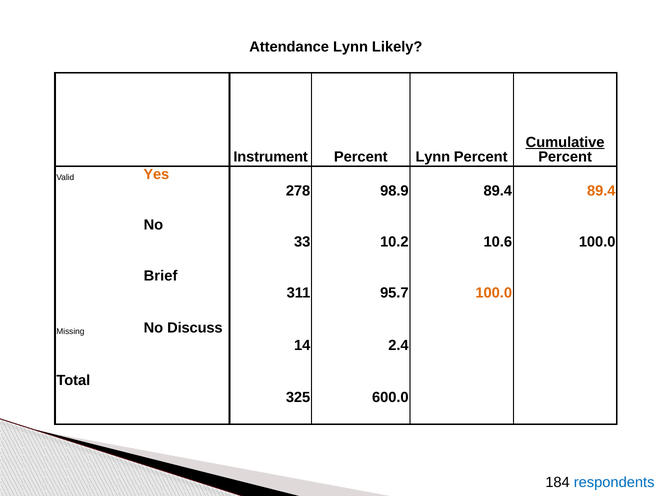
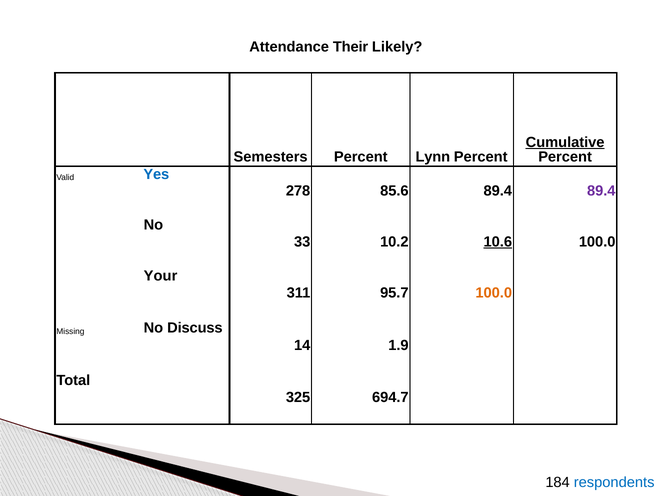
Attendance Lynn: Lynn -> Their
Instrument: Instrument -> Semesters
Yes colour: orange -> blue
98.9: 98.9 -> 85.6
89.4 at (601, 191) colour: orange -> purple
10.6 underline: none -> present
Brief: Brief -> Your
2.4: 2.4 -> 1.9
600.0: 600.0 -> 694.7
